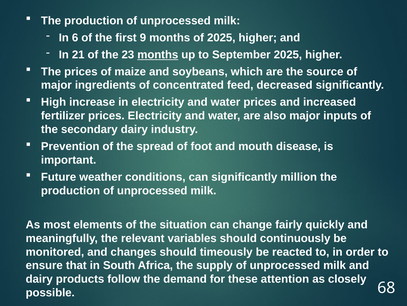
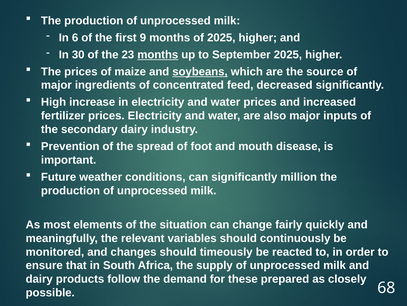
21: 21 -> 30
soybeans underline: none -> present
attention: attention -> prepared
